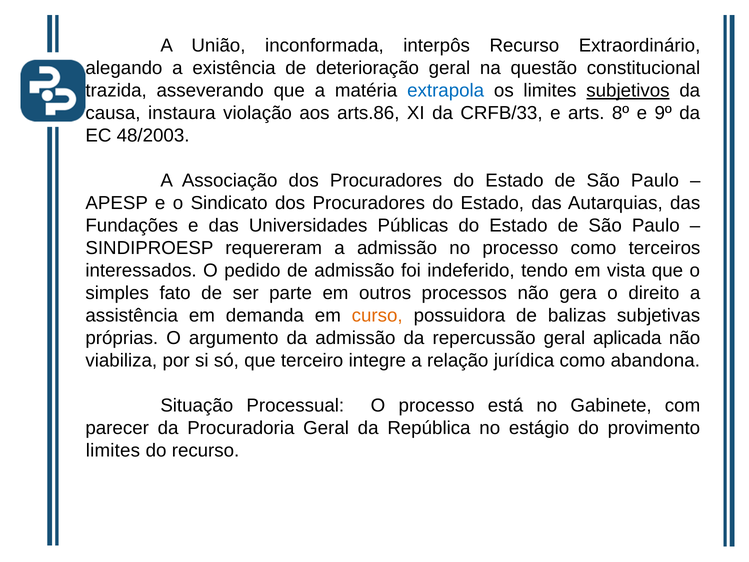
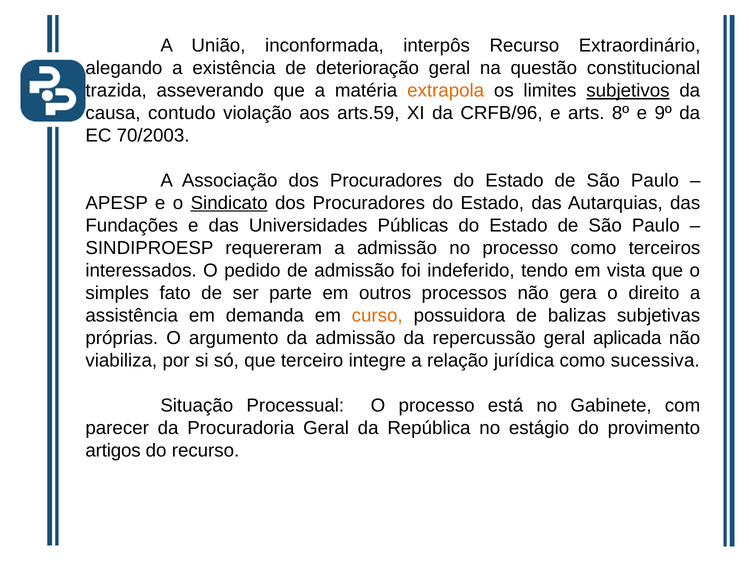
extrapola colour: blue -> orange
instaura: instaura -> contudo
arts.86: arts.86 -> arts.59
CRFB/33: CRFB/33 -> CRFB/96
48/2003: 48/2003 -> 70/2003
Sindicato underline: none -> present
abandona: abandona -> sucessiva
limites at (113, 450): limites -> artigos
